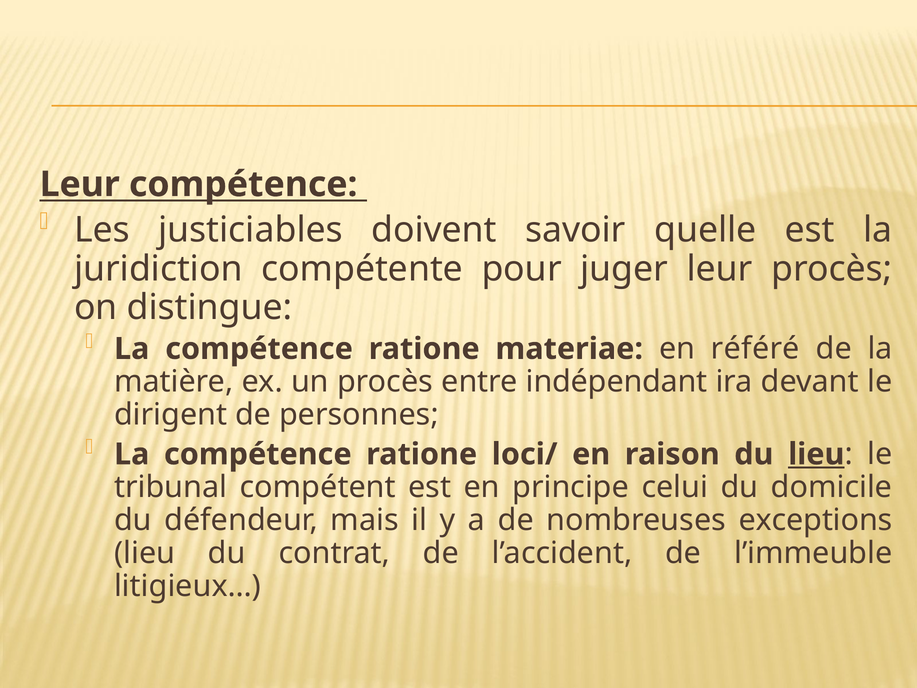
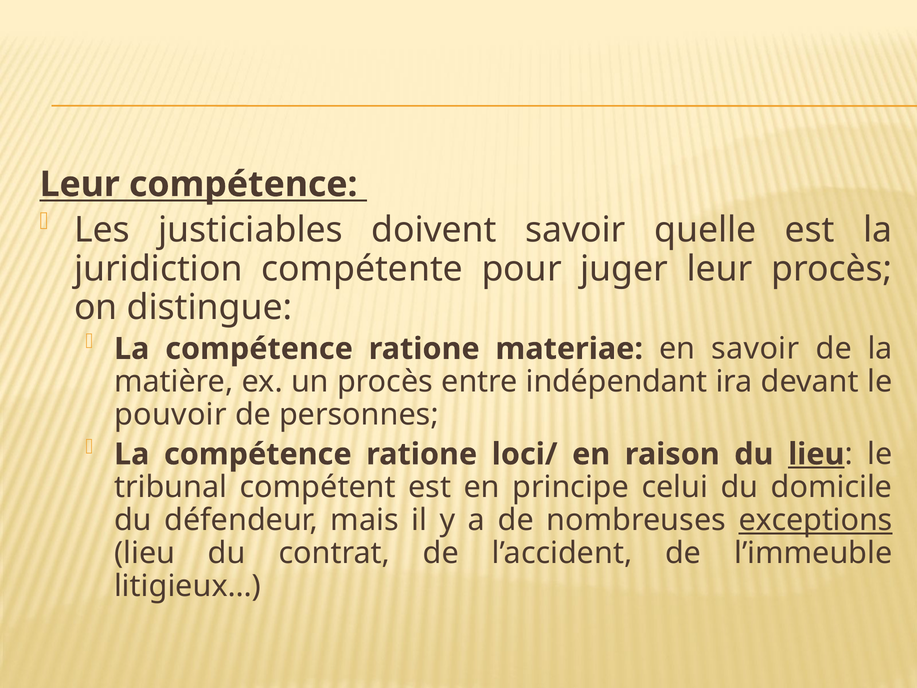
en référé: référé -> savoir
dirigent: dirigent -> pouvoir
exceptions underline: none -> present
